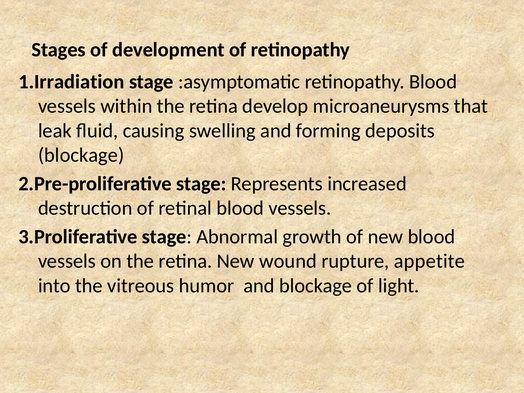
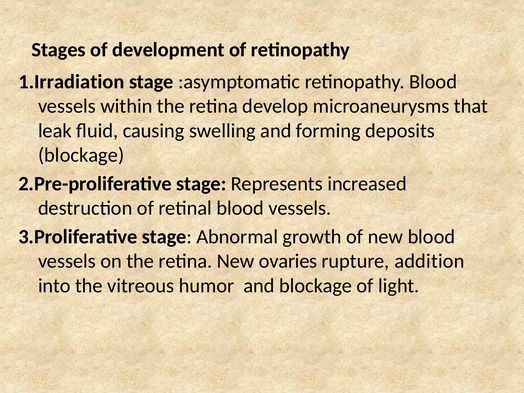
wound: wound -> ovaries
appetite: appetite -> addition
